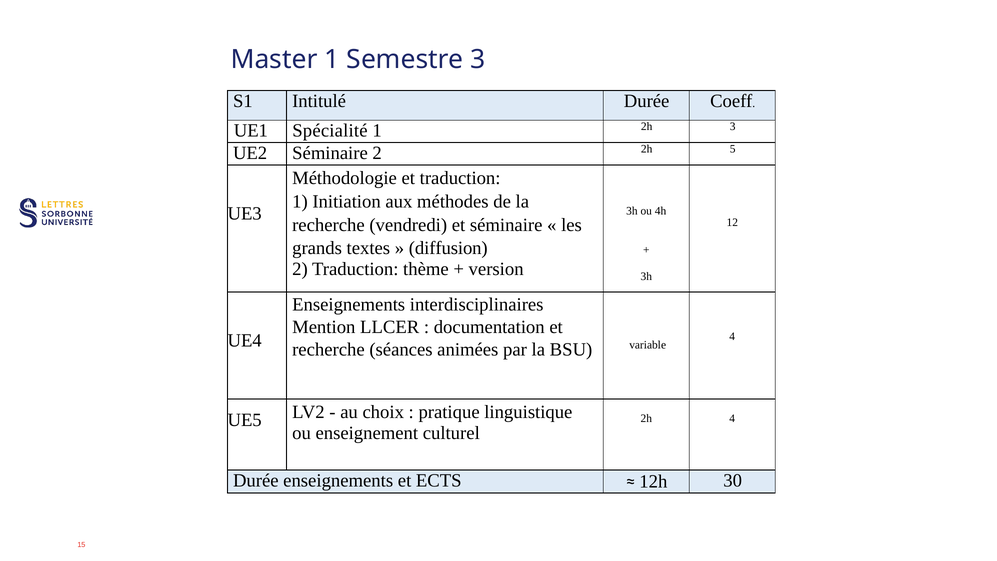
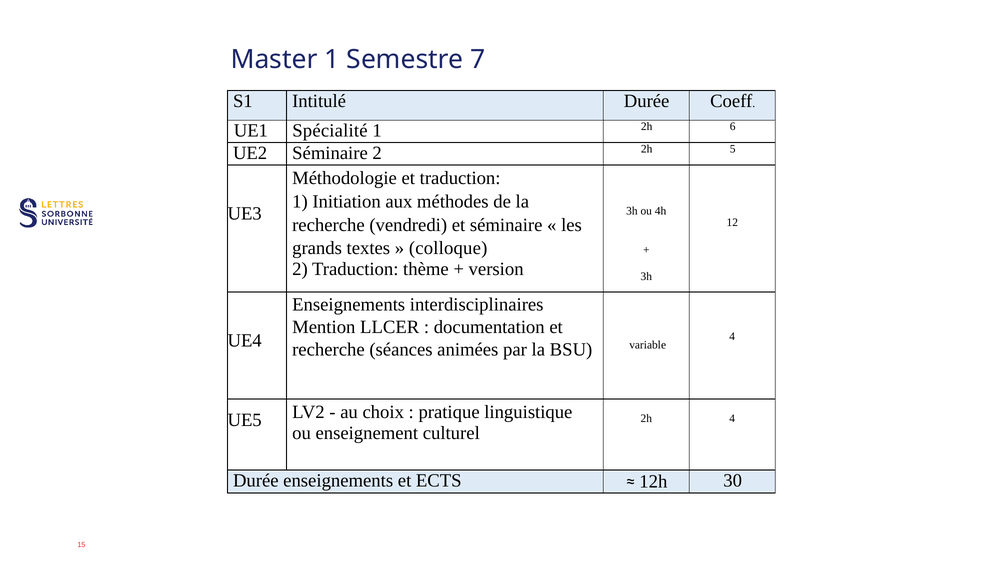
Semestre 3: 3 -> 7
2h 3: 3 -> 6
diffusion: diffusion -> colloque
